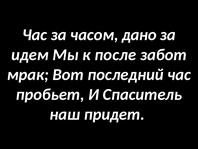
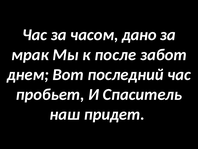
идем: идем -> мрак
мрак: мрак -> днем
